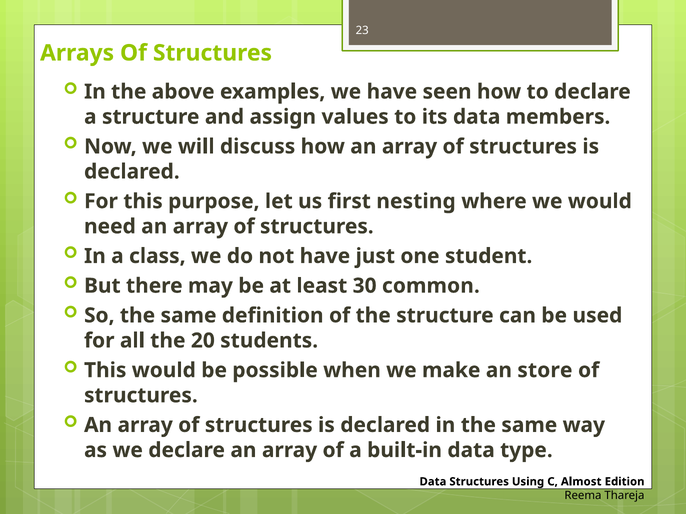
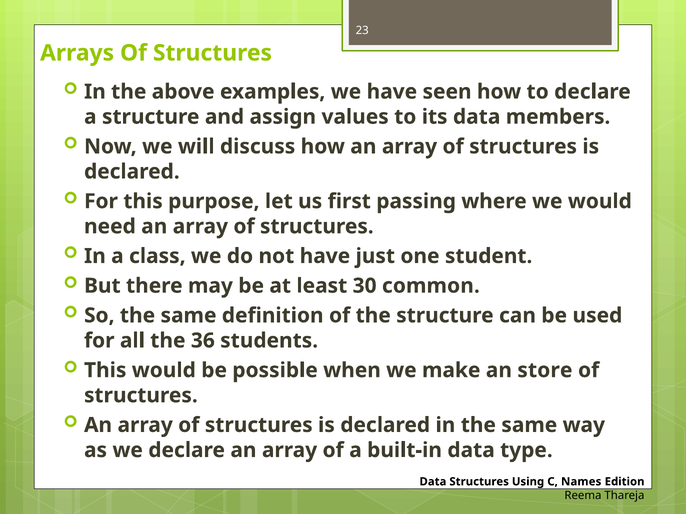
nesting: nesting -> passing
20: 20 -> 36
Almost: Almost -> Names
